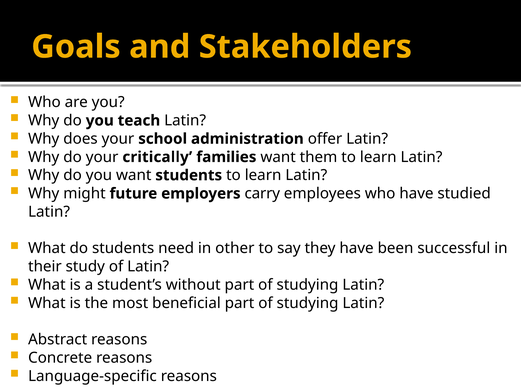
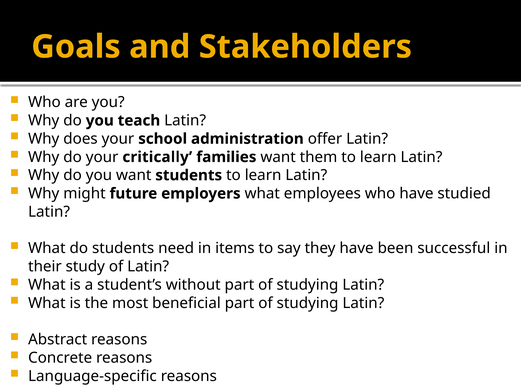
employers carry: carry -> what
other: other -> items
